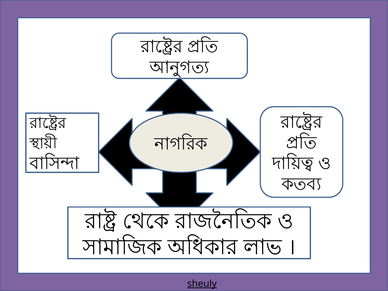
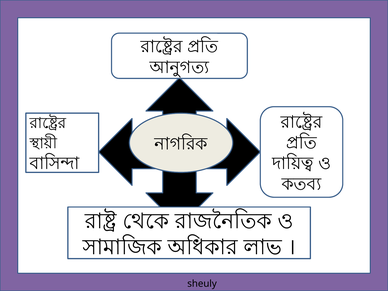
sheuly underline: present -> none
